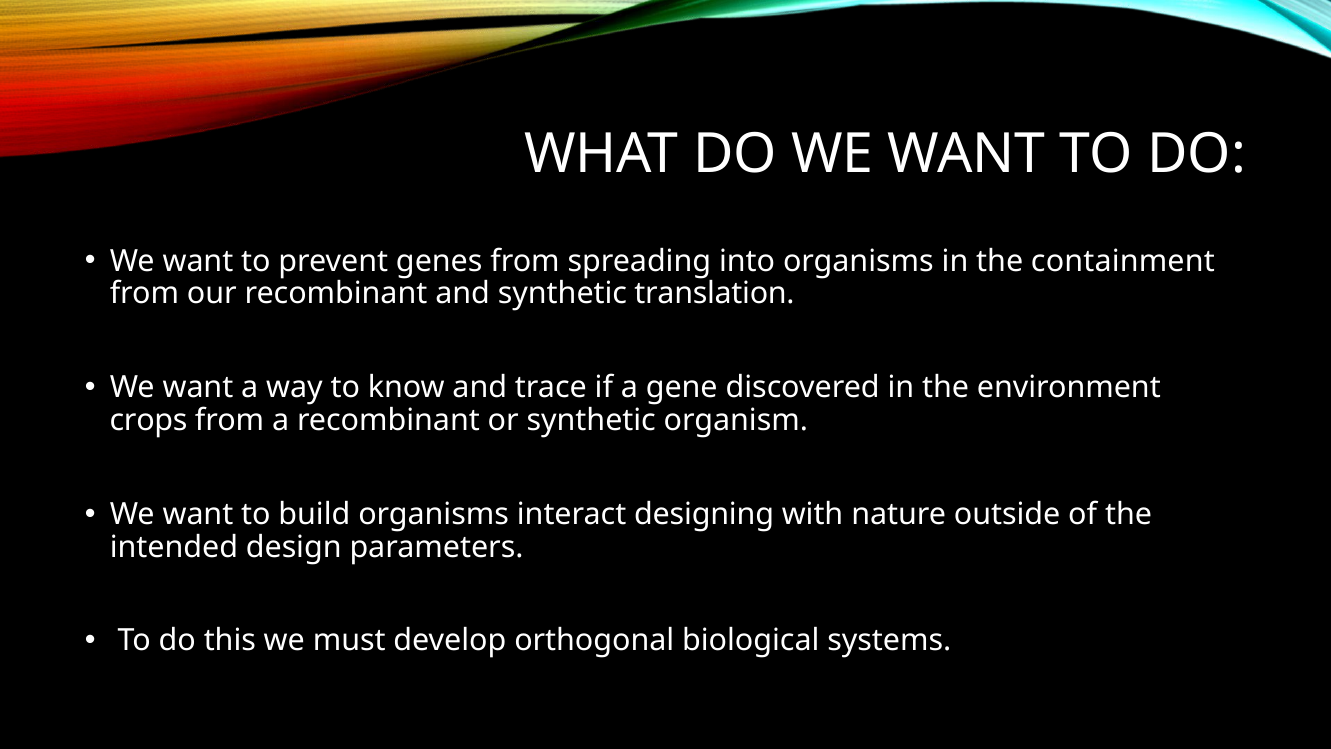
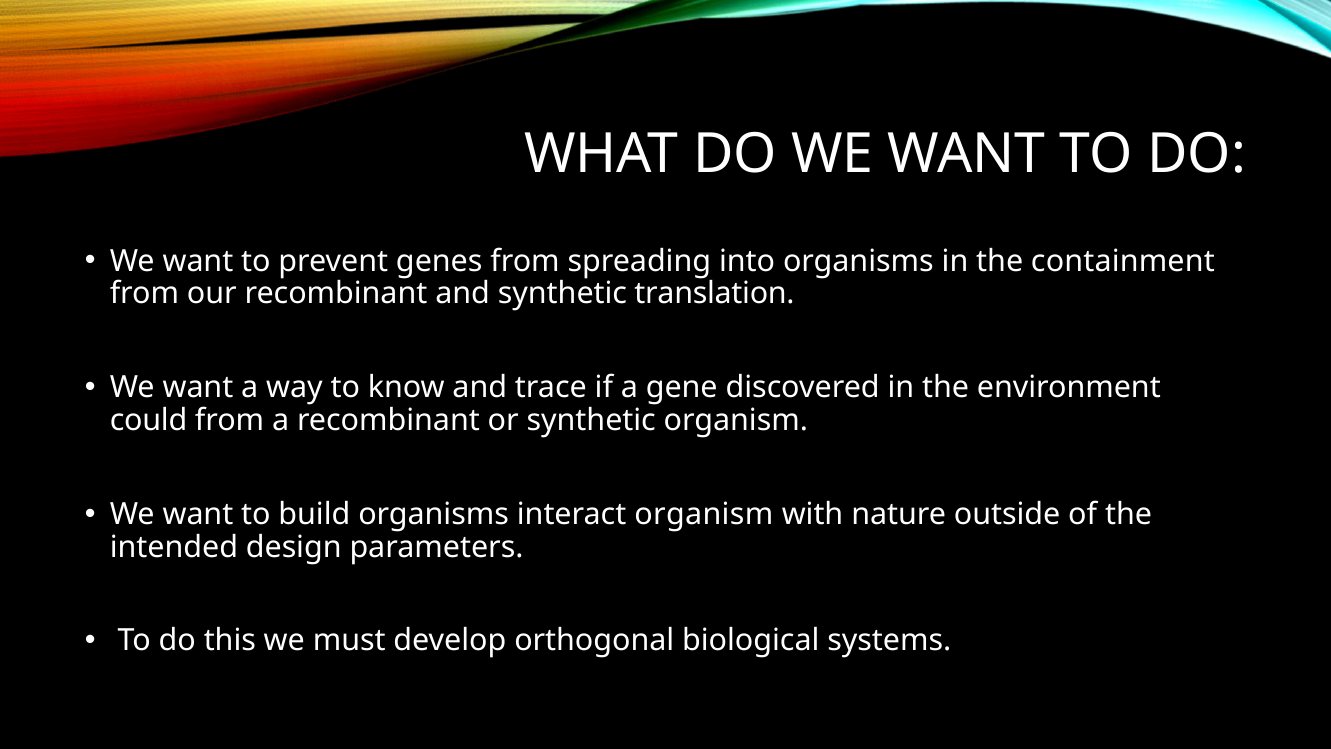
crops: crops -> could
interact designing: designing -> organism
